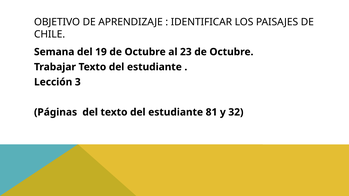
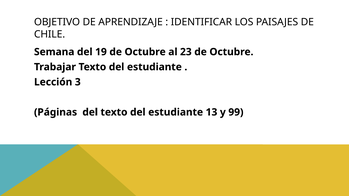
81: 81 -> 13
32: 32 -> 99
